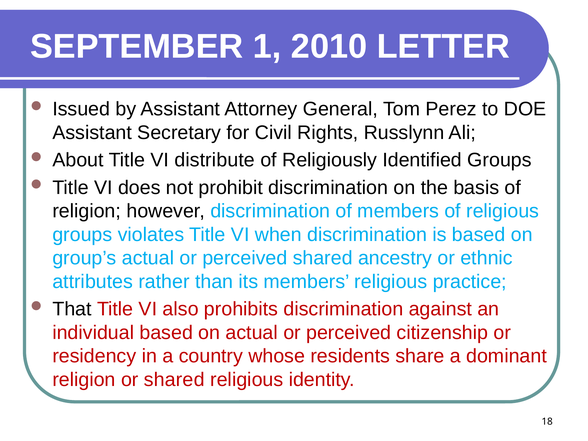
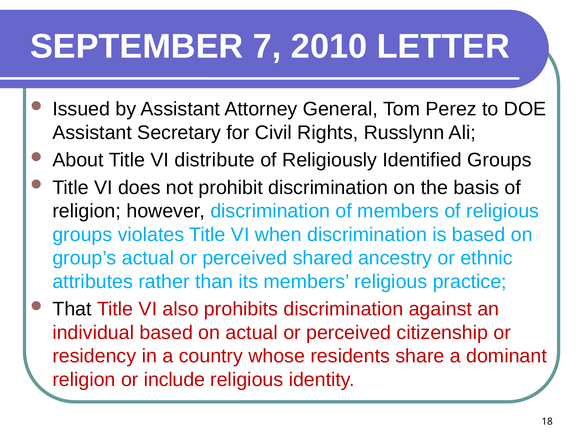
1: 1 -> 7
or shared: shared -> include
